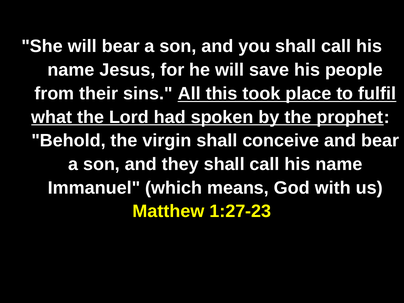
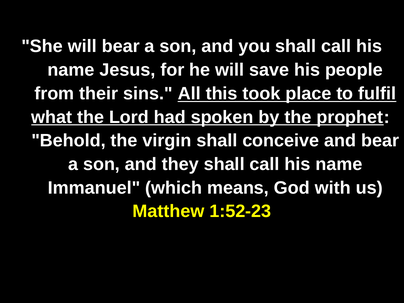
1:27-23: 1:27-23 -> 1:52-23
